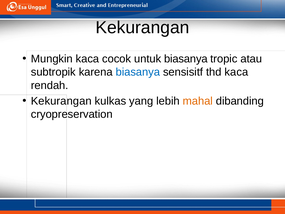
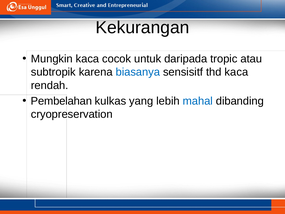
untuk biasanya: biasanya -> daripada
Kekurangan at (61, 101): Kekurangan -> Pembelahan
mahal colour: orange -> blue
